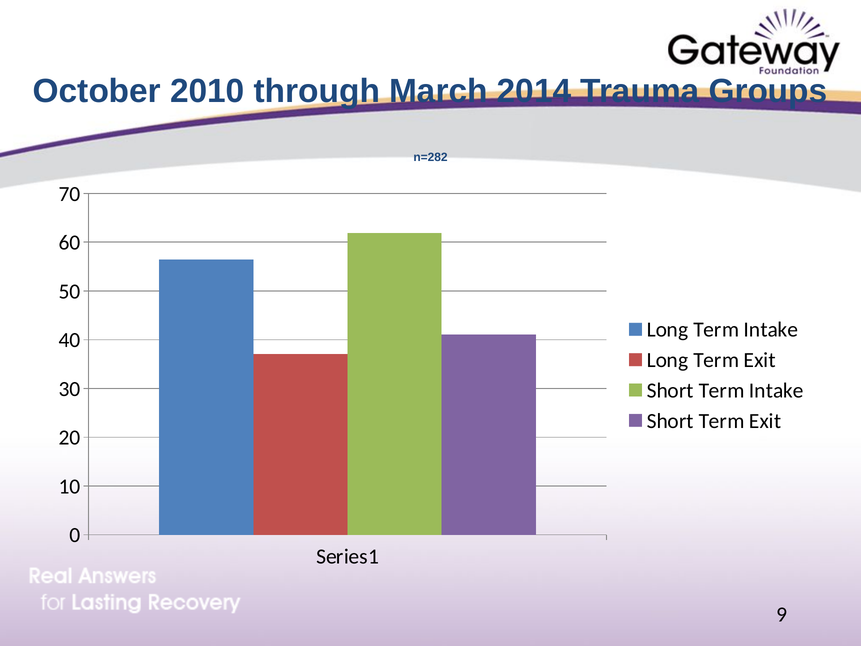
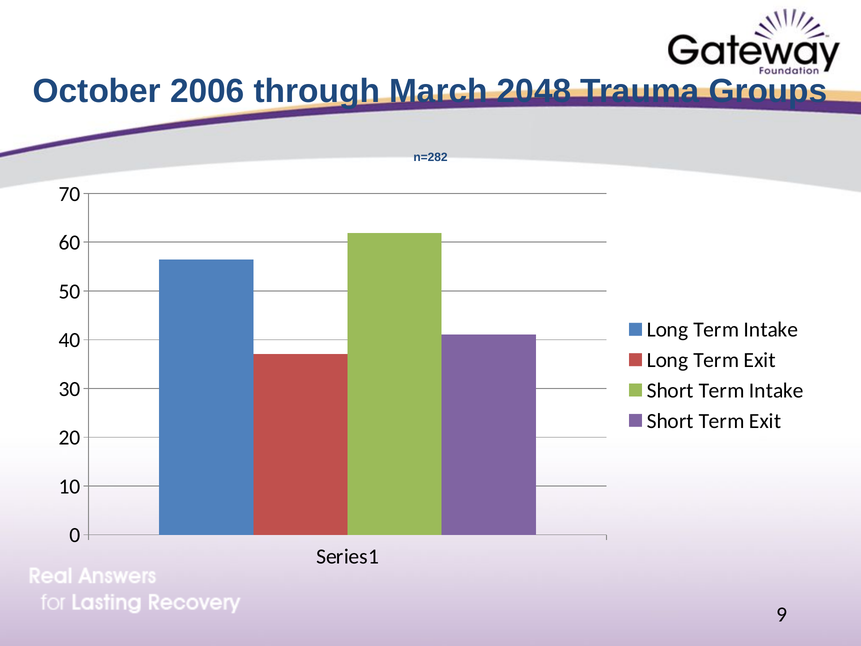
2010: 2010 -> 2006
2014: 2014 -> 2048
